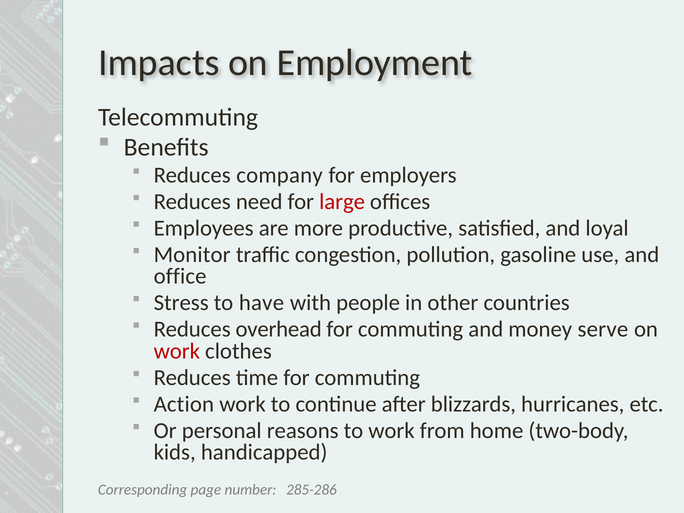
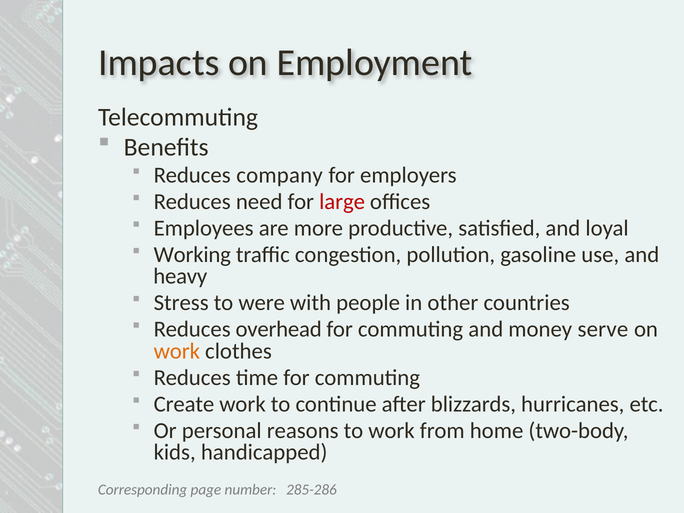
Monitor: Monitor -> Working
office: office -> heavy
have: have -> were
work at (177, 351) colour: red -> orange
Action: Action -> Create
